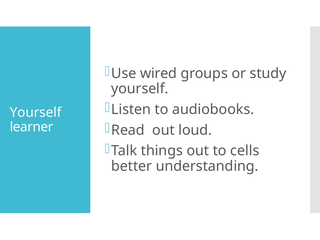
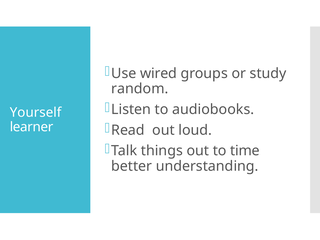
yourself at (140, 89): yourself -> random
cells: cells -> time
